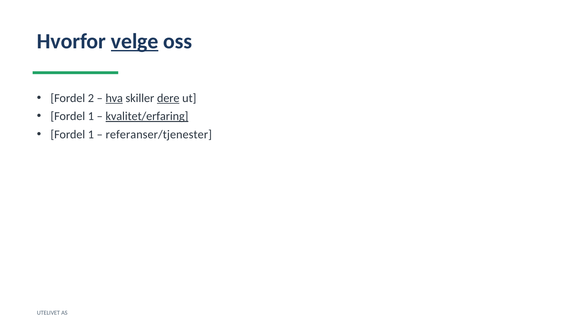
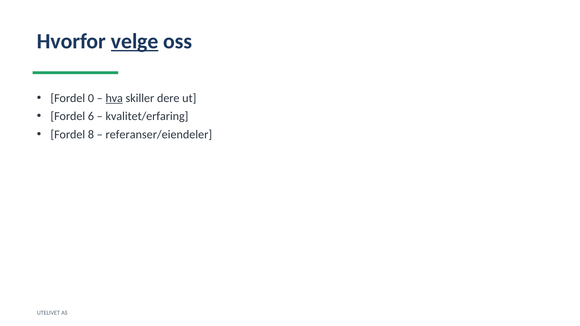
2: 2 -> 0
dere underline: present -> none
1 at (91, 116): 1 -> 6
kvalitet/erfaring underline: present -> none
1 at (91, 135): 1 -> 8
referanser/tjenester: referanser/tjenester -> referanser/eiendeler
